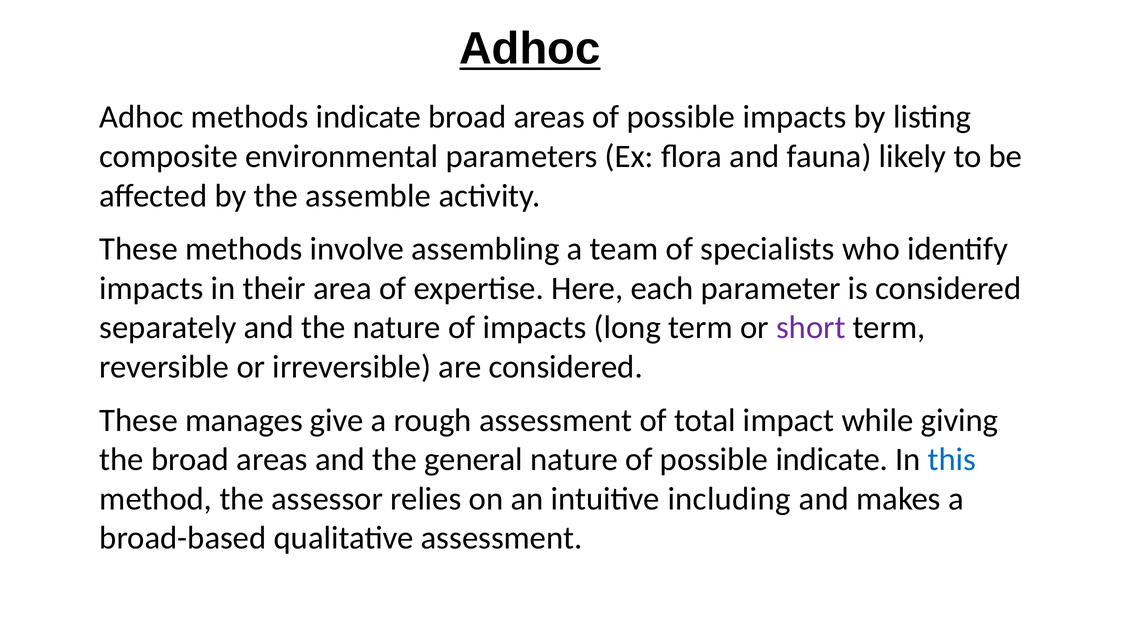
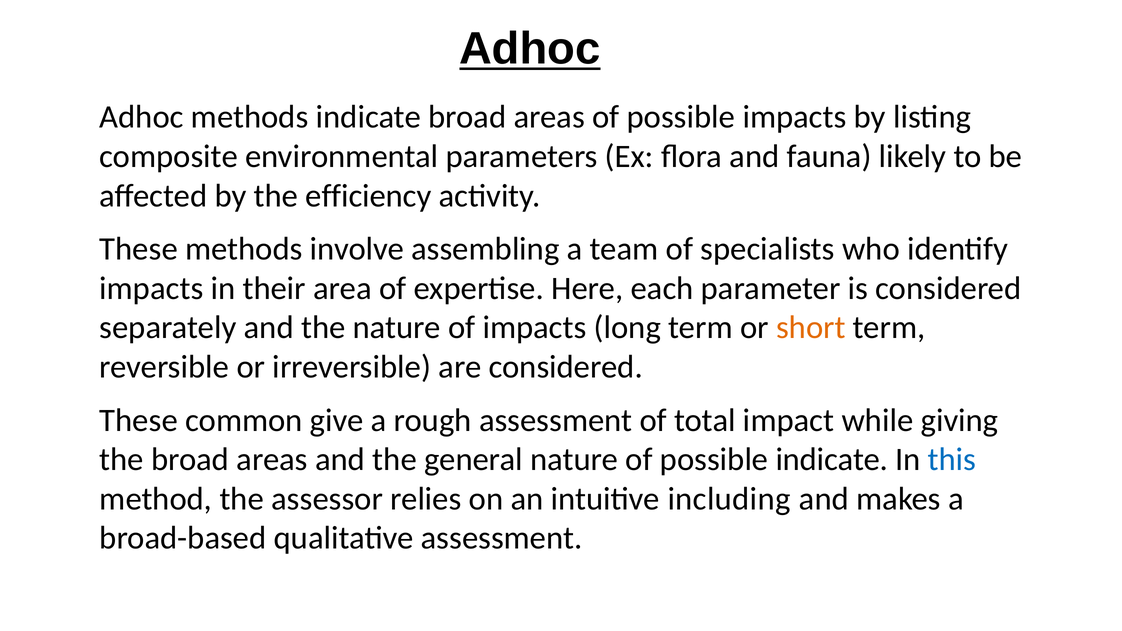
assemble: assemble -> efficiency
short colour: purple -> orange
manages: manages -> common
